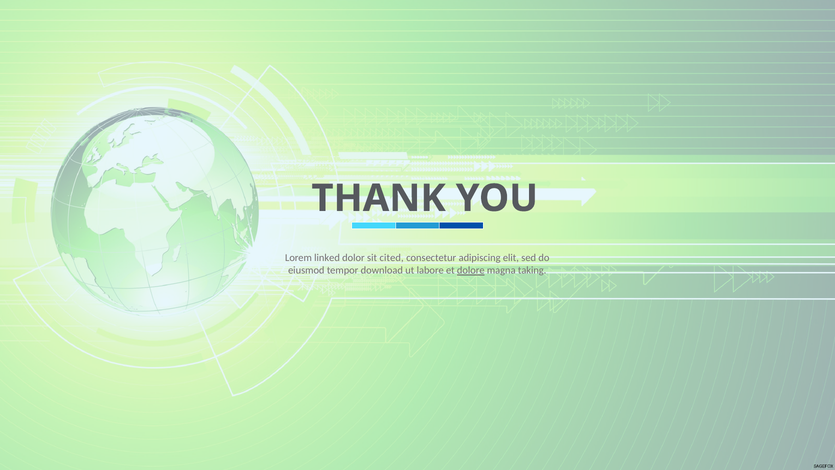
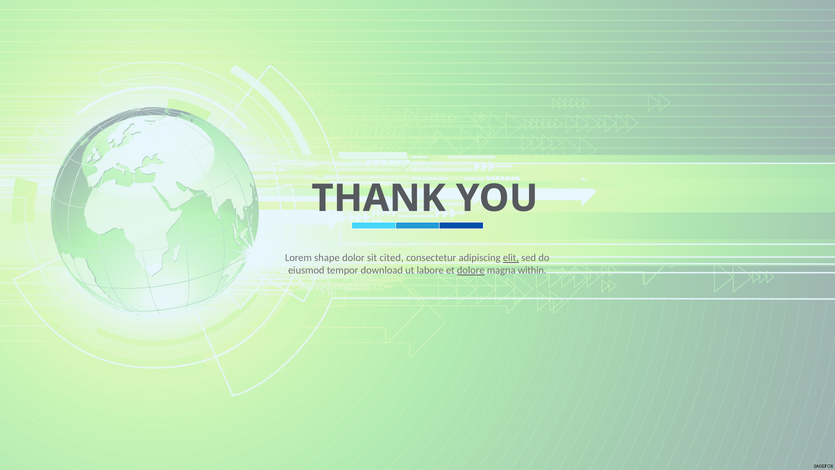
linked: linked -> shape
elit underline: none -> present
taking: taking -> within
